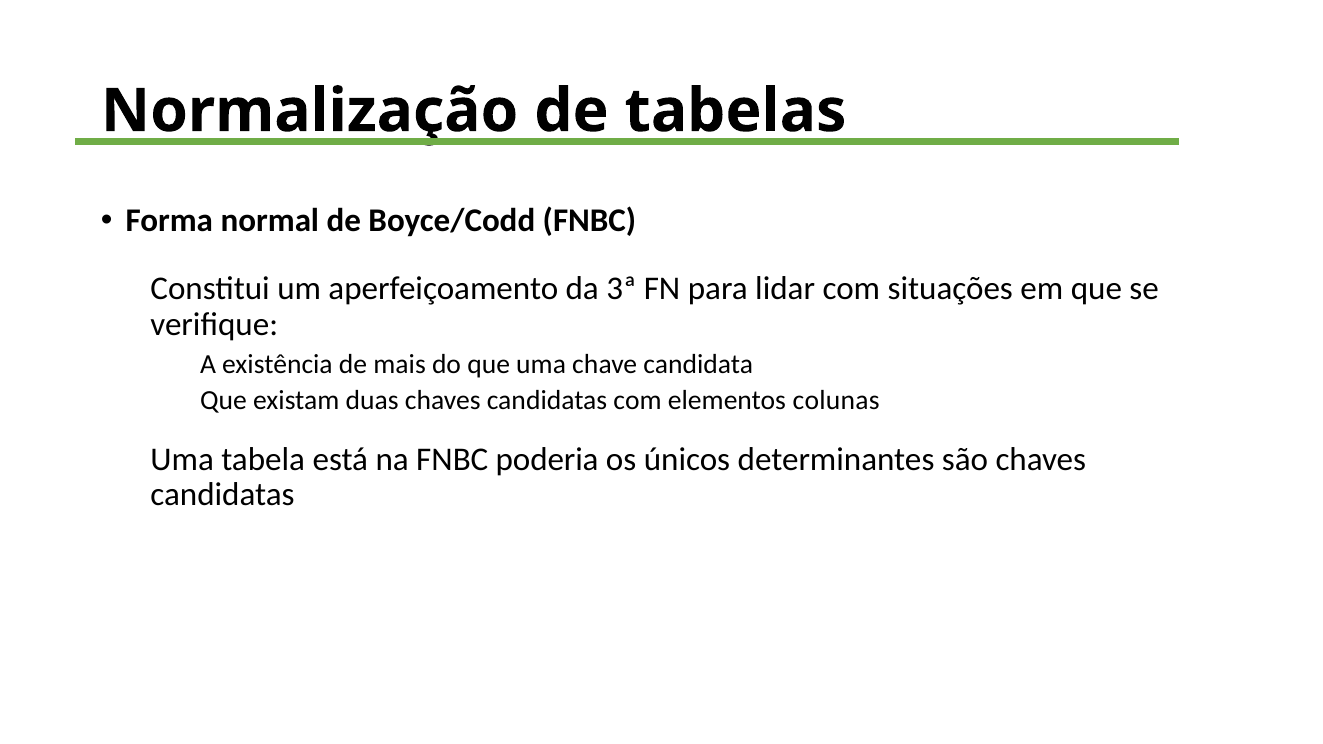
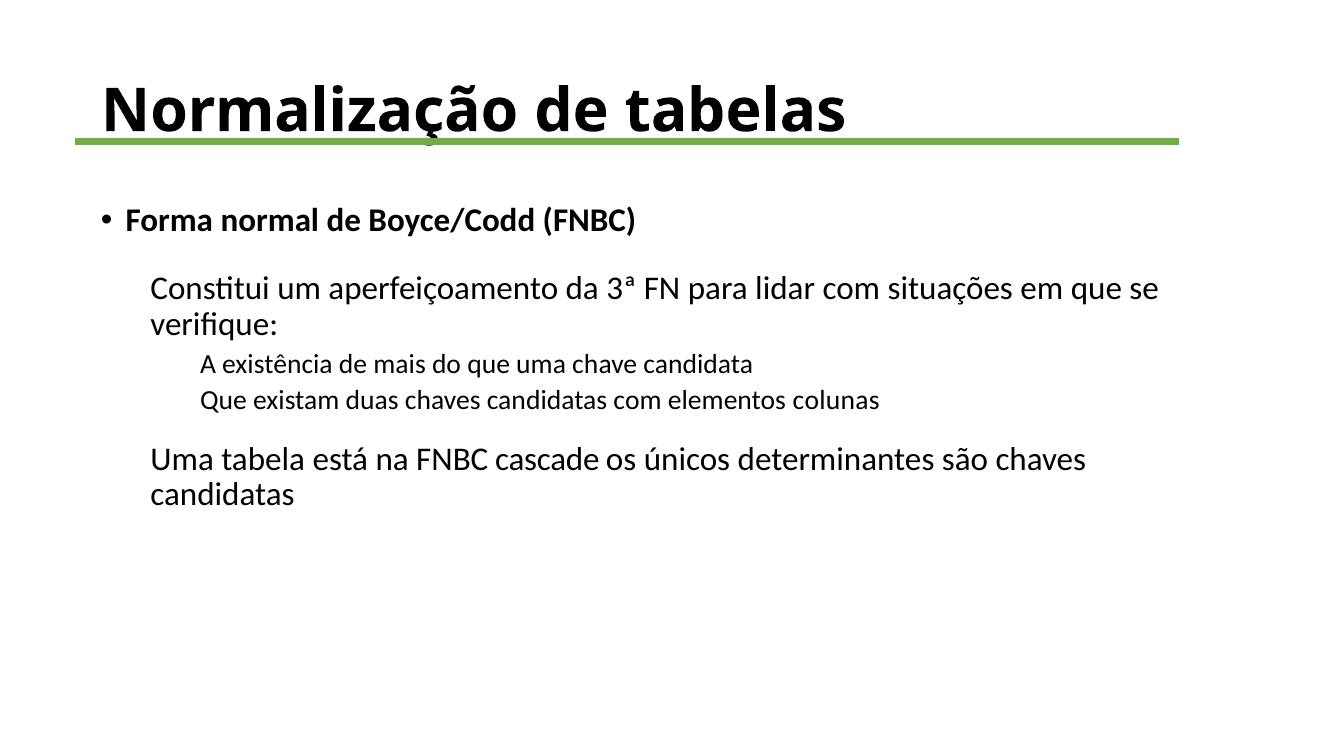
poderia: poderia -> cascade
